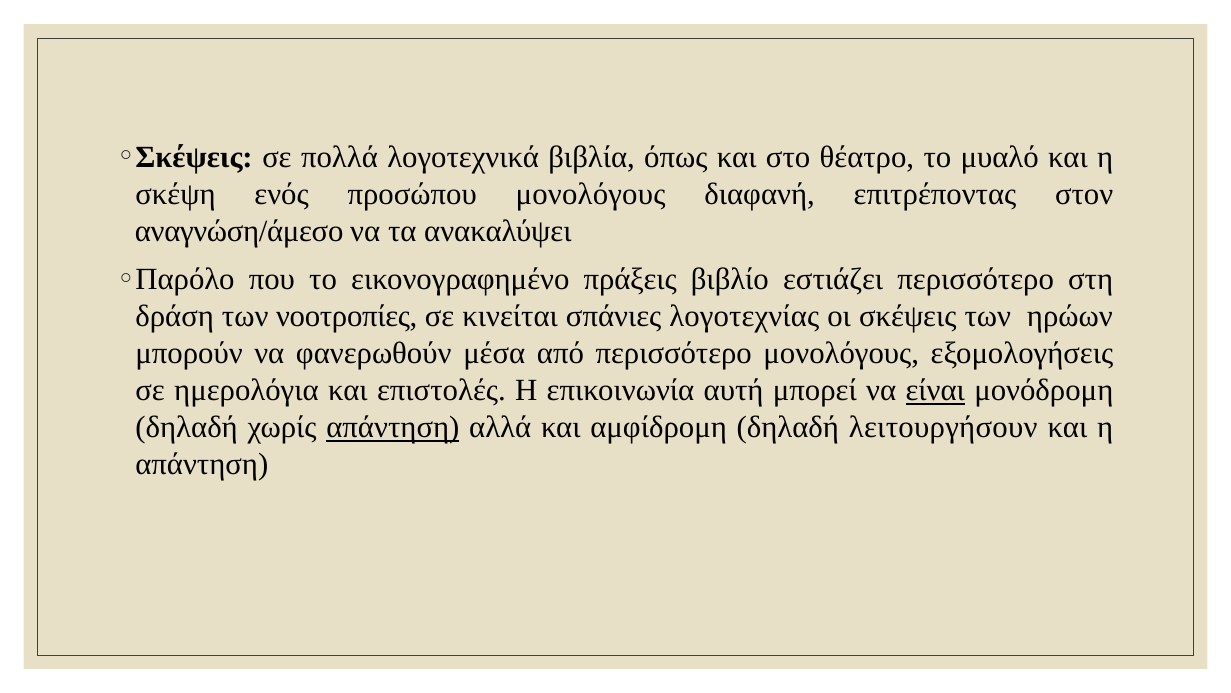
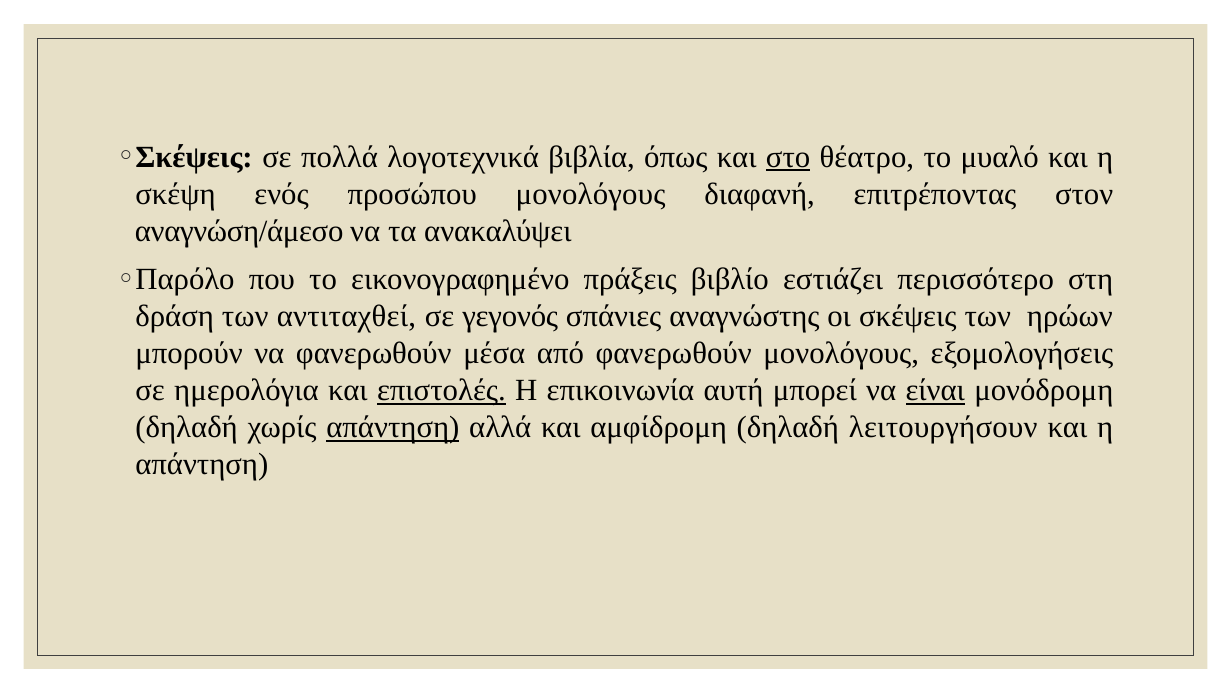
στο underline: none -> present
νοοτροπίες: νοοτροπίες -> αντιταχθεί
κινείται: κινείται -> γεγονός
λογοτεχνίας: λογοτεχνίας -> αναγνώστης
από περισσότερο: περισσότερο -> φανερωθούν
επιστολές underline: none -> present
